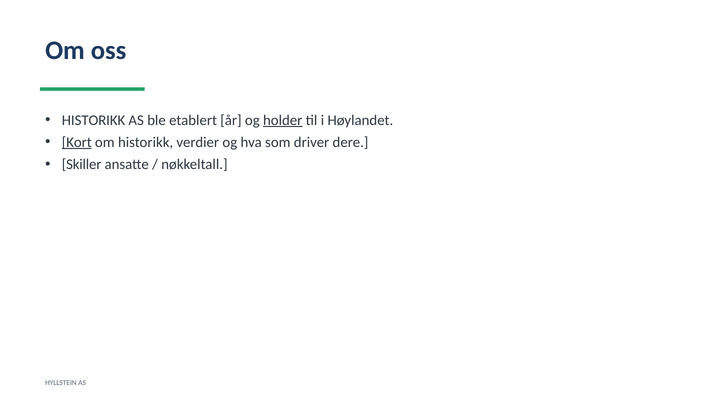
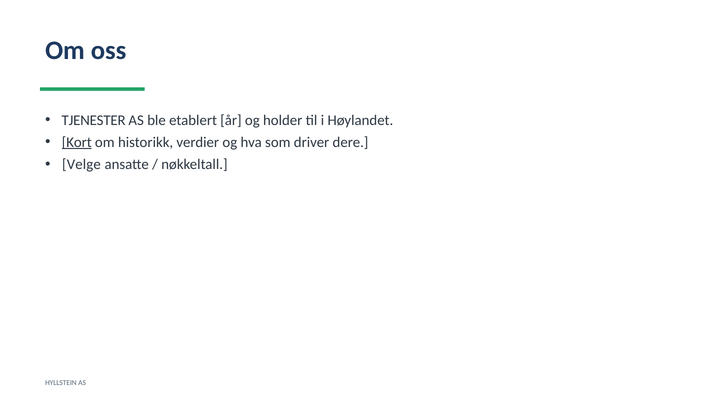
HISTORIKK at (94, 120): HISTORIKK -> TJENESTER
holder underline: present -> none
Skiller: Skiller -> Velge
